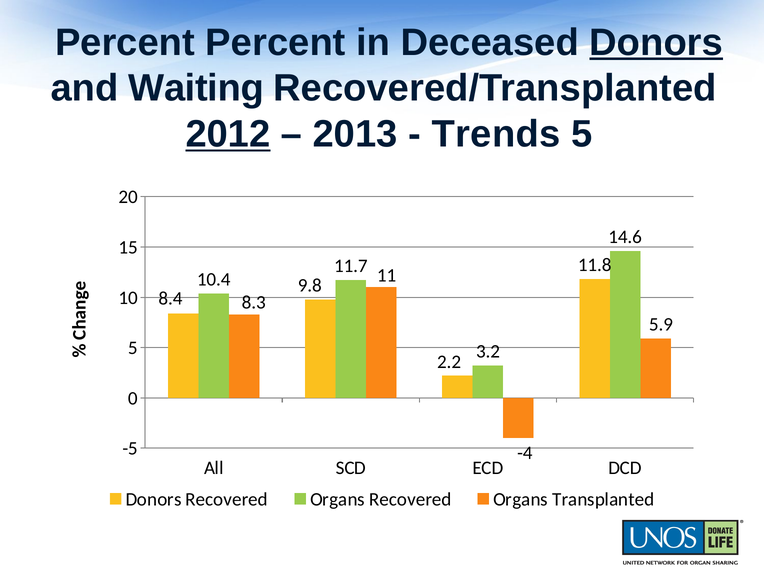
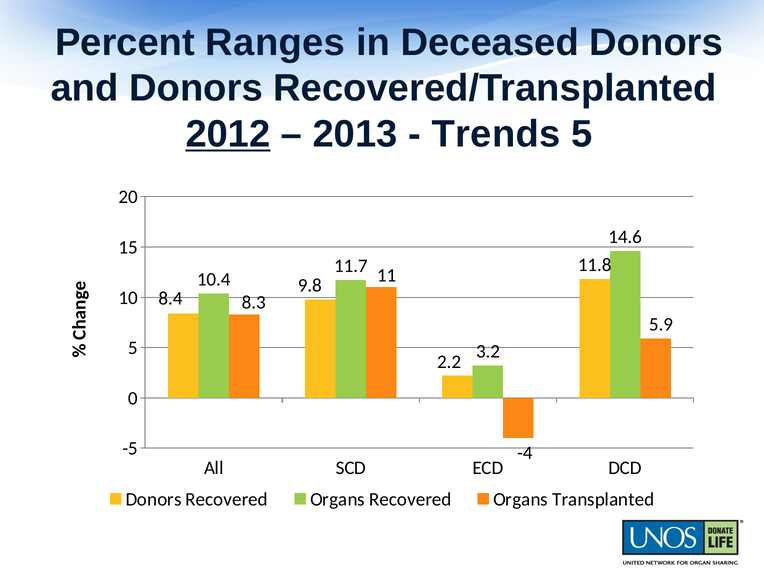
Percent Percent: Percent -> Ranges
Donors at (656, 42) underline: present -> none
and Waiting: Waiting -> Donors
